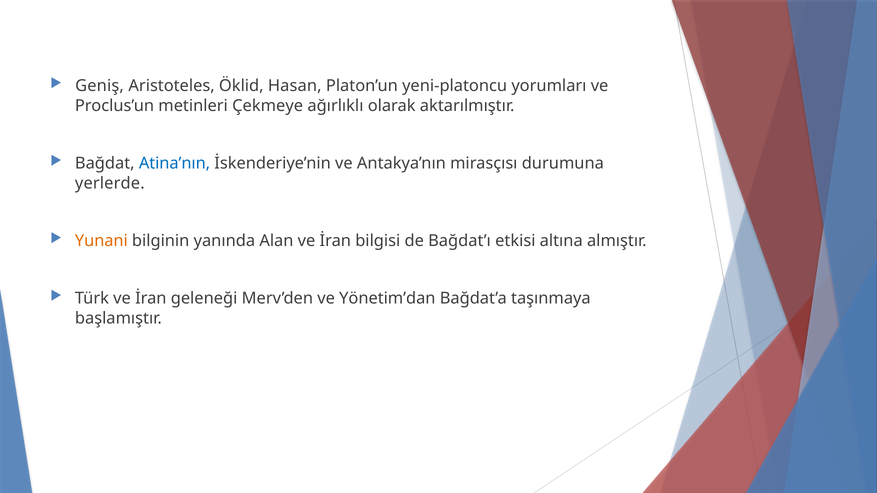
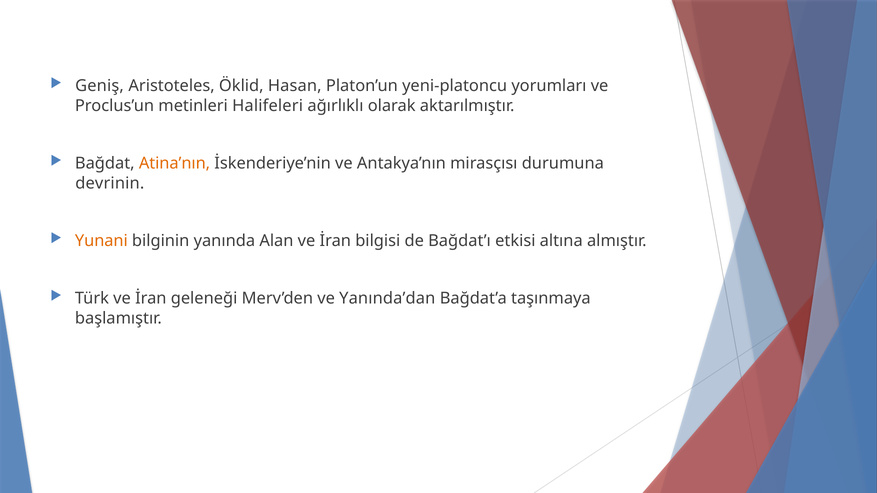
Çekmeye: Çekmeye -> Halifeleri
Atina’nın colour: blue -> orange
yerlerde: yerlerde -> devrinin
Yönetim’dan: Yönetim’dan -> Yanında’dan
